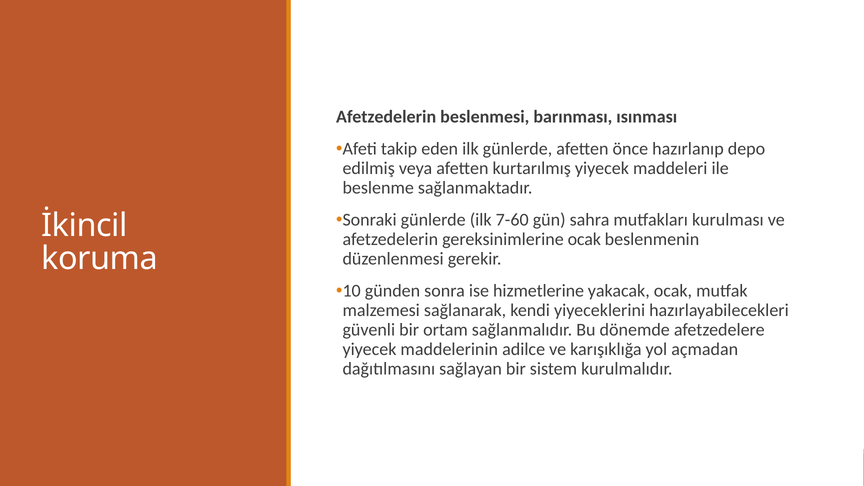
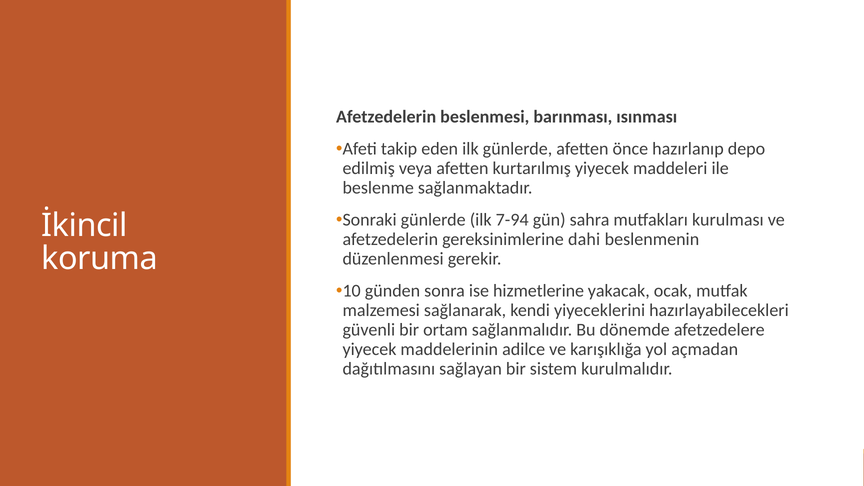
7-60: 7-60 -> 7-94
gereksinimlerine ocak: ocak -> dahi
